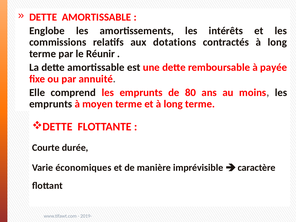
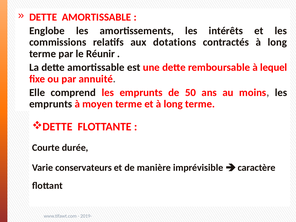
payée: payée -> lequel
80: 80 -> 50
économiques: économiques -> conservateurs
